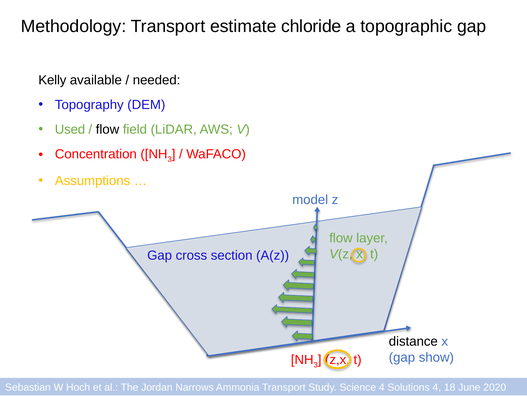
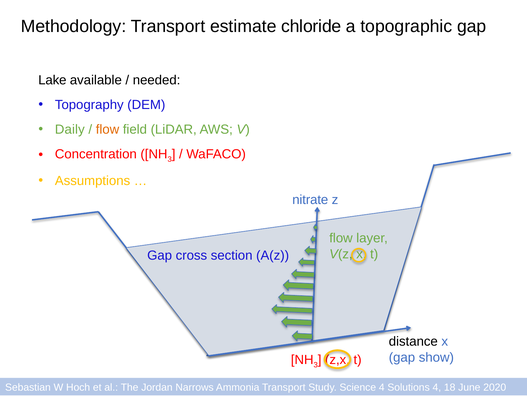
Kelly: Kelly -> Lake
Used: Used -> Daily
flow at (108, 129) colour: black -> orange
model: model -> nitrate
